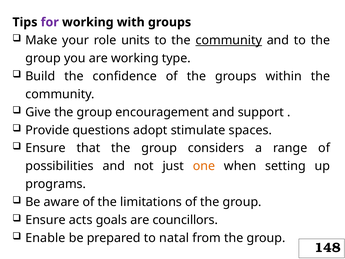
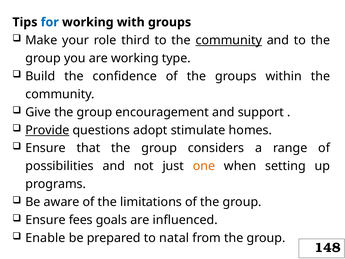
for colour: purple -> blue
units: units -> third
Provide underline: none -> present
spaces: spaces -> homes
acts: acts -> fees
councillors: councillors -> influenced
